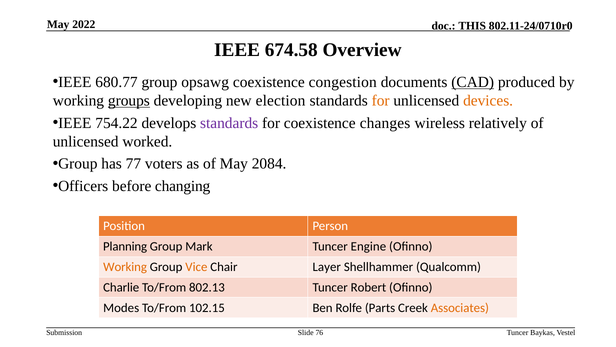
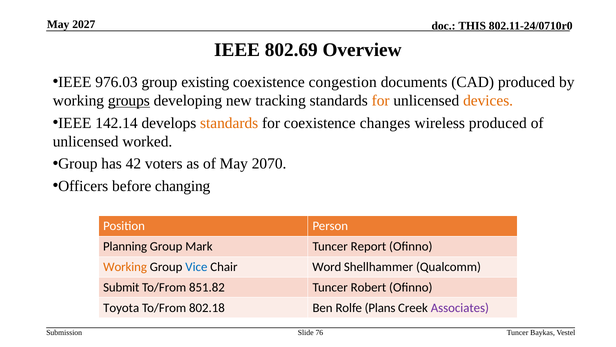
2022: 2022 -> 2027
674.58: 674.58 -> 802.69
680.77: 680.77 -> 976.03
opsawg: opsawg -> existing
CAD underline: present -> none
election: election -> tracking
754.22: 754.22 -> 142.14
standards at (229, 123) colour: purple -> orange
wireless relatively: relatively -> produced
77: 77 -> 42
2084: 2084 -> 2070
Engine: Engine -> Report
Vice colour: orange -> blue
Layer: Layer -> Word
Charlie: Charlie -> Submit
802.13: 802.13 -> 851.82
Modes: Modes -> Toyota
102.15: 102.15 -> 802.18
Parts: Parts -> Plans
Associates colour: orange -> purple
